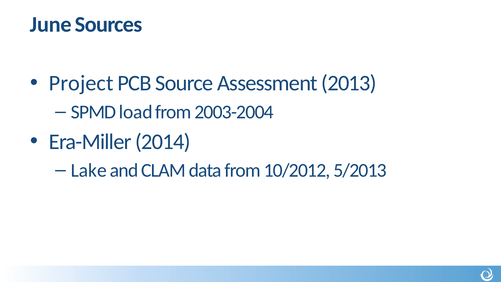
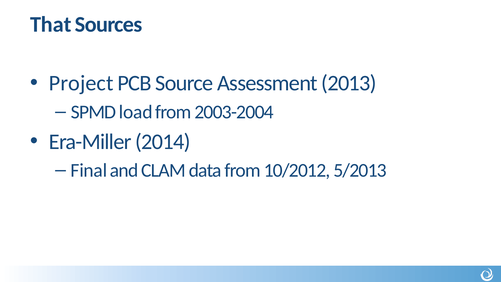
June: June -> That
Lake: Lake -> Final
